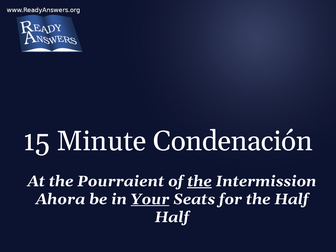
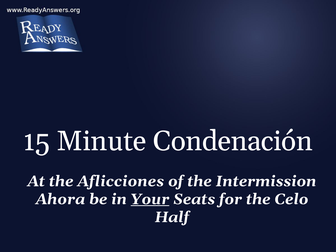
Pourraient: Pourraient -> Aflicciones
the at (199, 181) underline: present -> none
the Half: Half -> Celo
